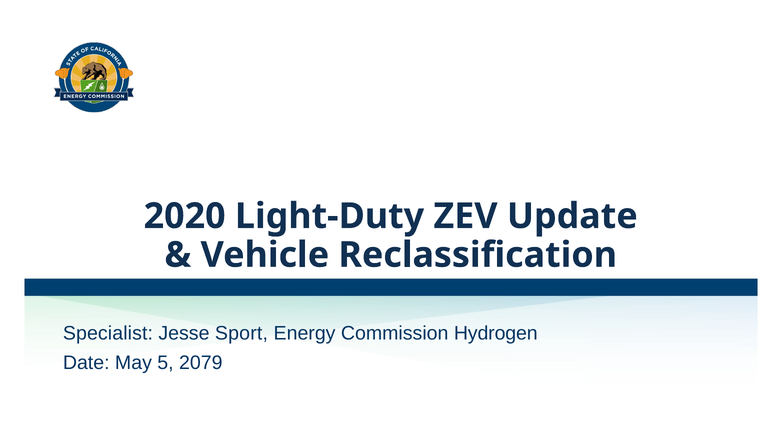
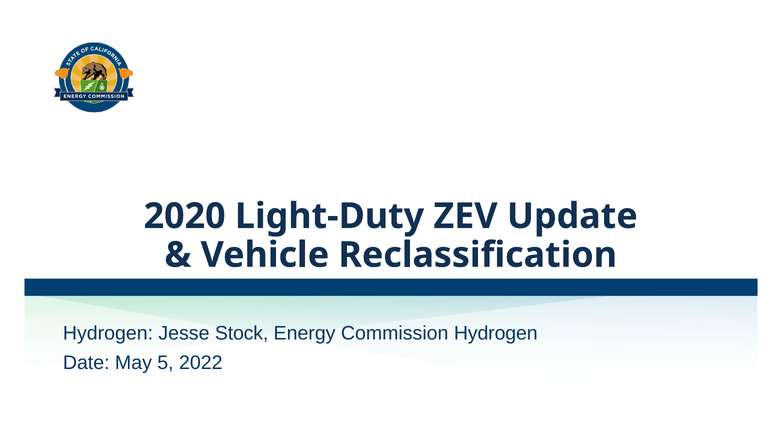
Specialist at (108, 333): Specialist -> Hydrogen
Sport: Sport -> Stock
2079: 2079 -> 2022
